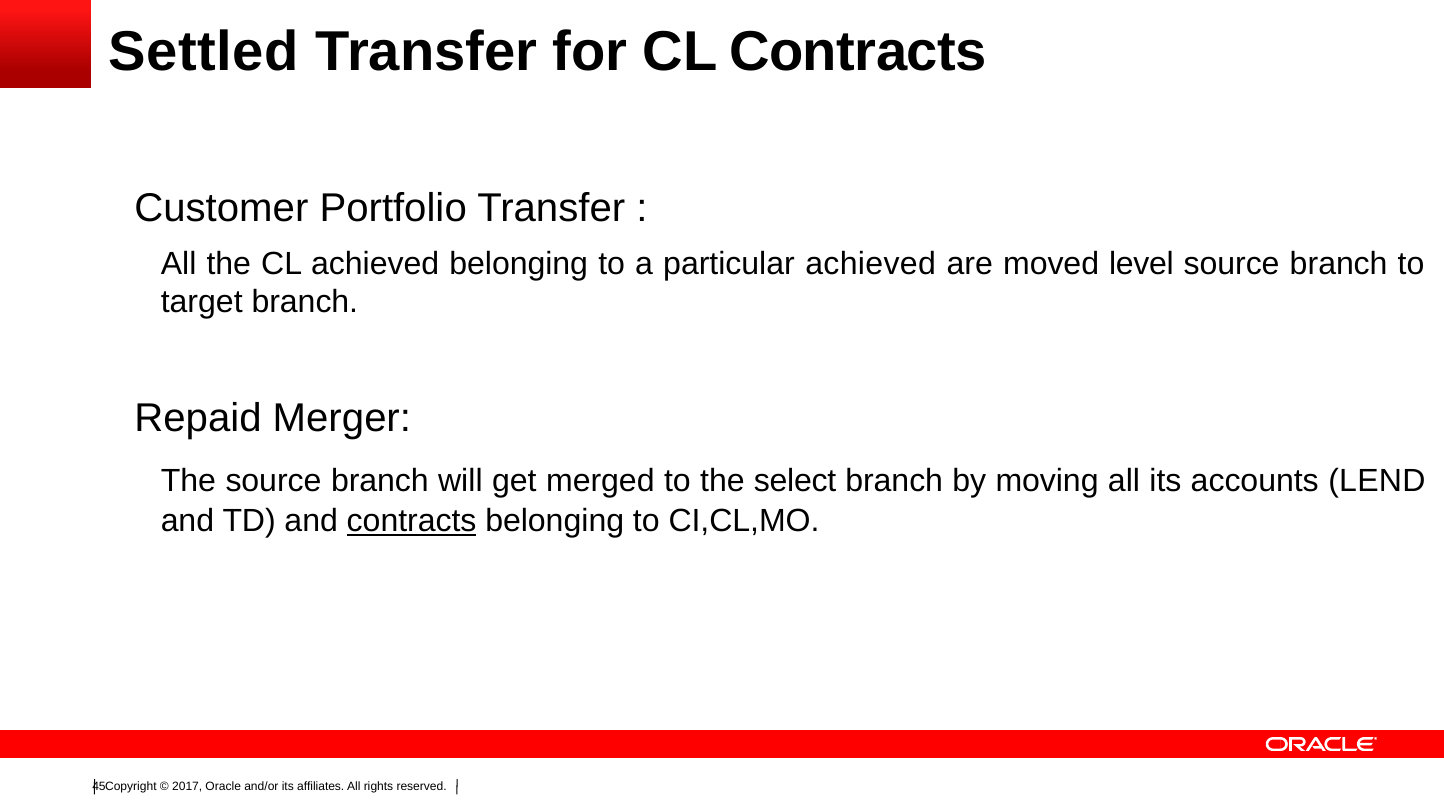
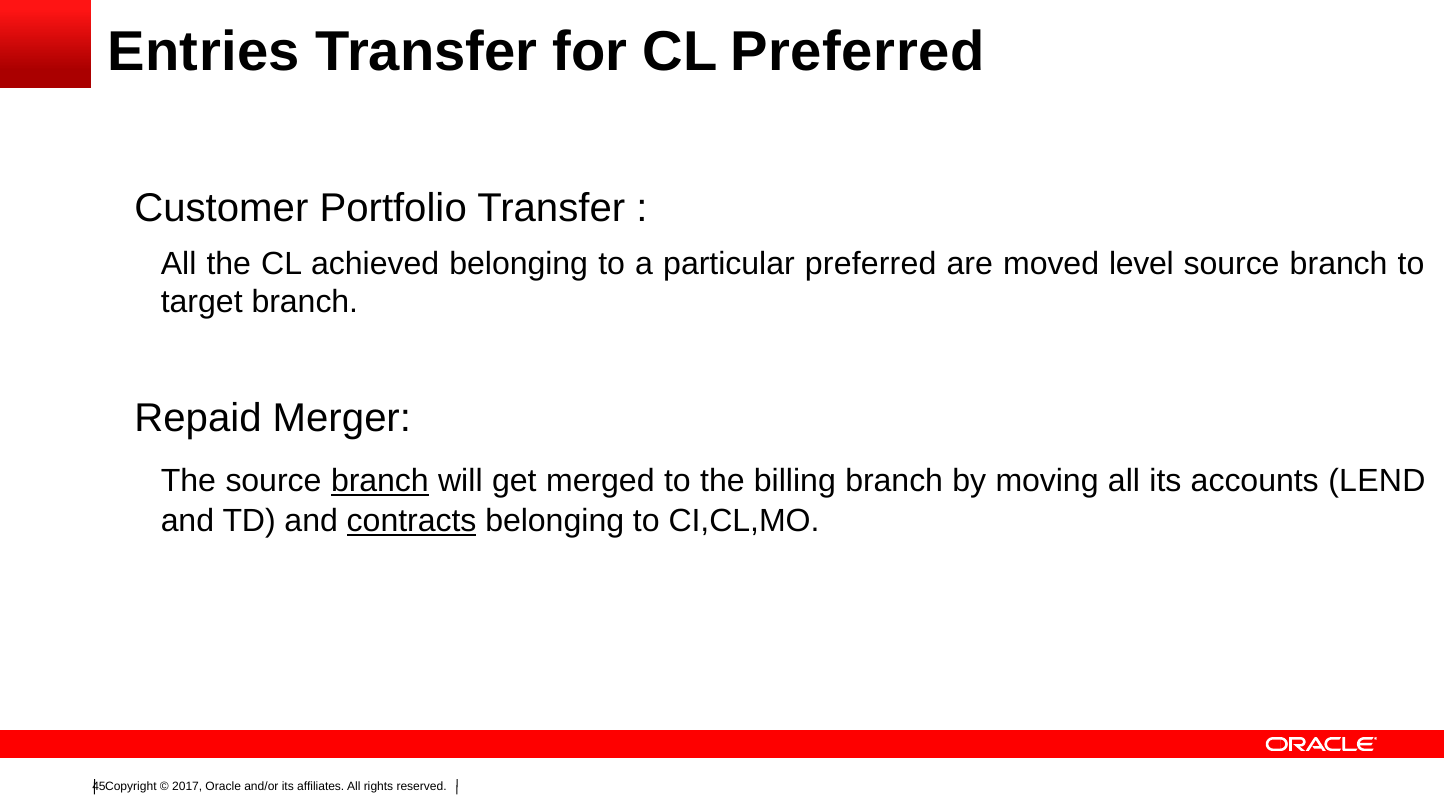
Settled: Settled -> Entries
CL Contracts: Contracts -> Preferred
particular achieved: achieved -> preferred
branch at (380, 481) underline: none -> present
select: select -> billing
